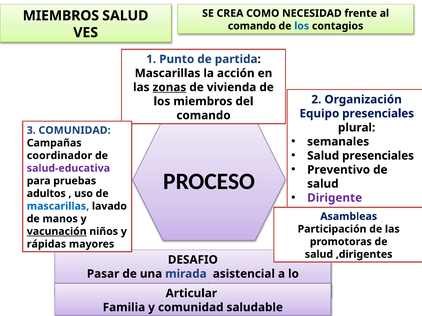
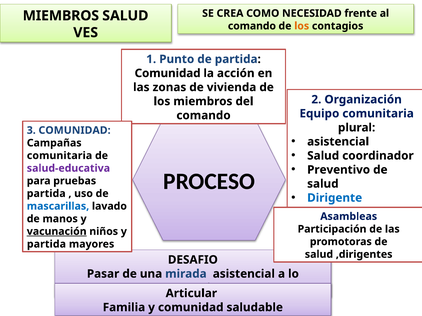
los at (302, 26) colour: blue -> orange
Mascarillas at (168, 73): Mascarillas -> Comunidad
zonas underline: present -> none
Equipo presenciales: presenciales -> comunitaria
semanales at (338, 142): semanales -> asistencial
Salud presenciales: presenciales -> coordinador
coordinador at (60, 156): coordinador -> comunitaria
Dirigente colour: purple -> blue
adultos at (46, 194): adultos -> partida
rápidas at (46, 244): rápidas -> partida
